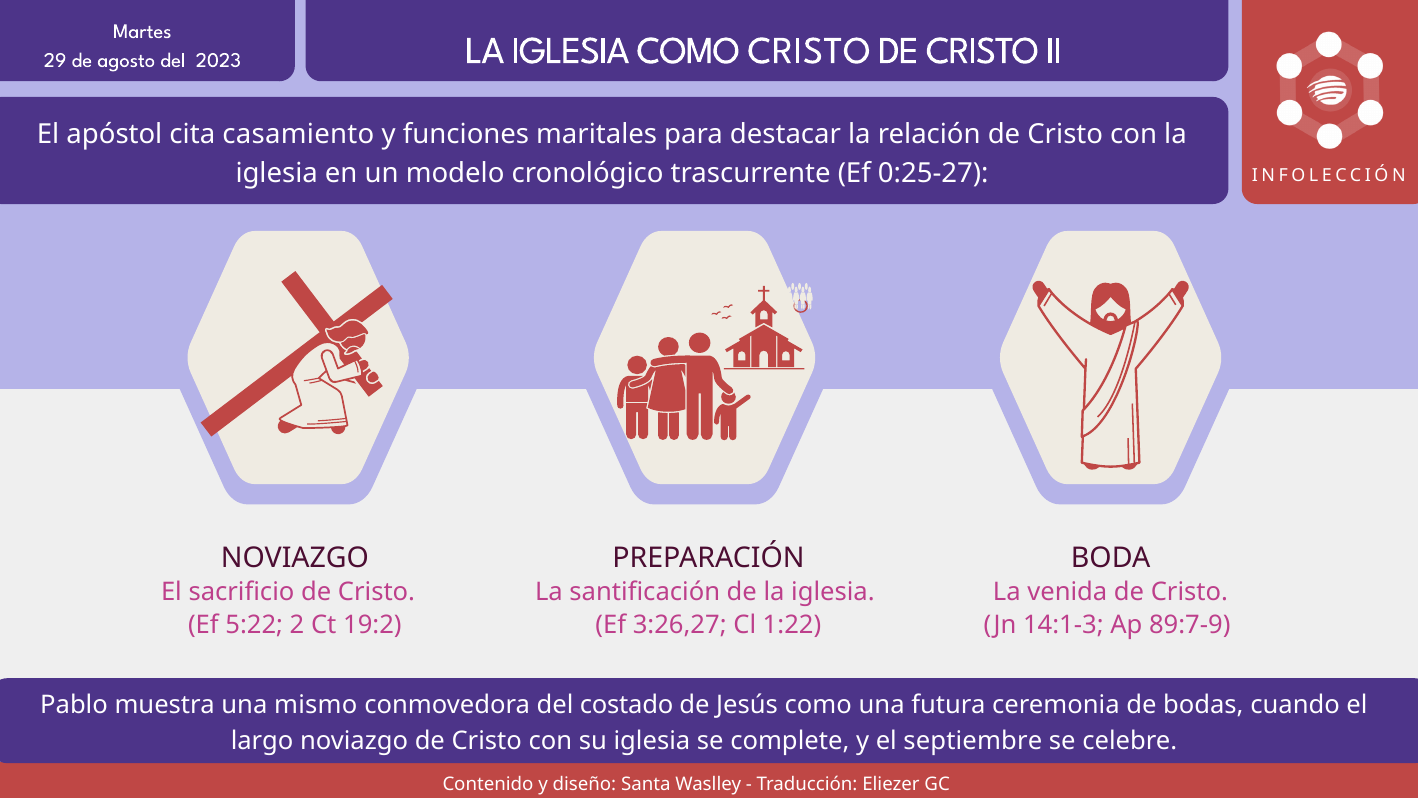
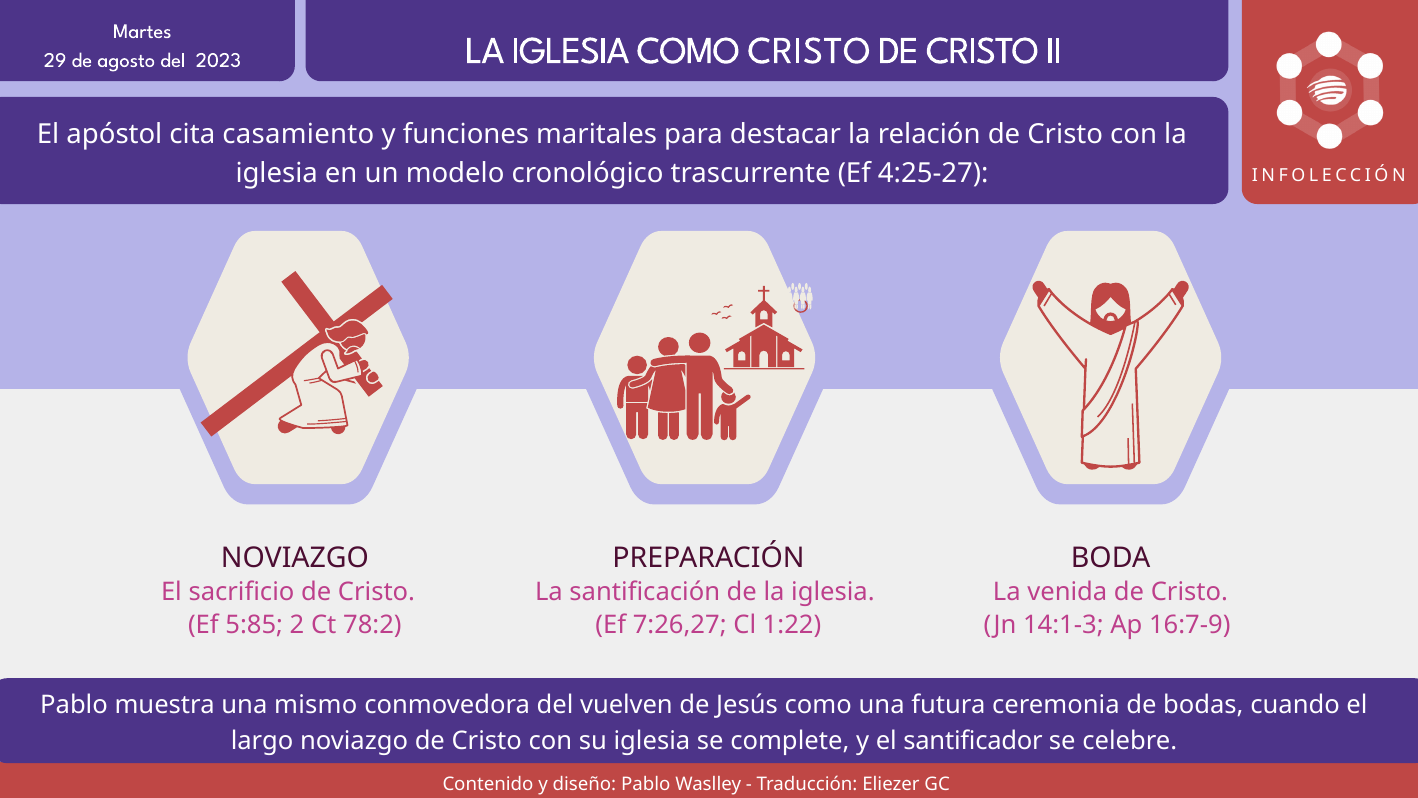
0:25-27: 0:25-27 -> 4:25-27
5:22: 5:22 -> 5:85
19:2: 19:2 -> 78:2
3:26,27: 3:26,27 -> 7:26,27
89:7-9: 89:7-9 -> 16:7-9
costado: costado -> vuelven
septiembre: septiembre -> santificador
diseño Santa: Santa -> Pablo
